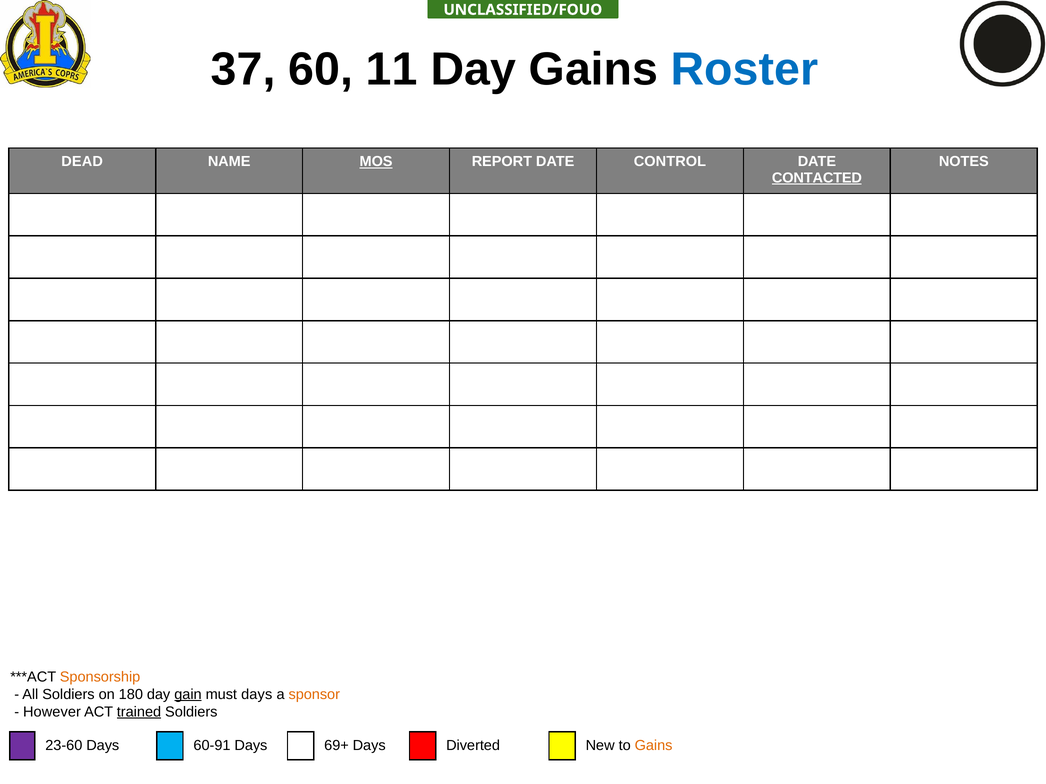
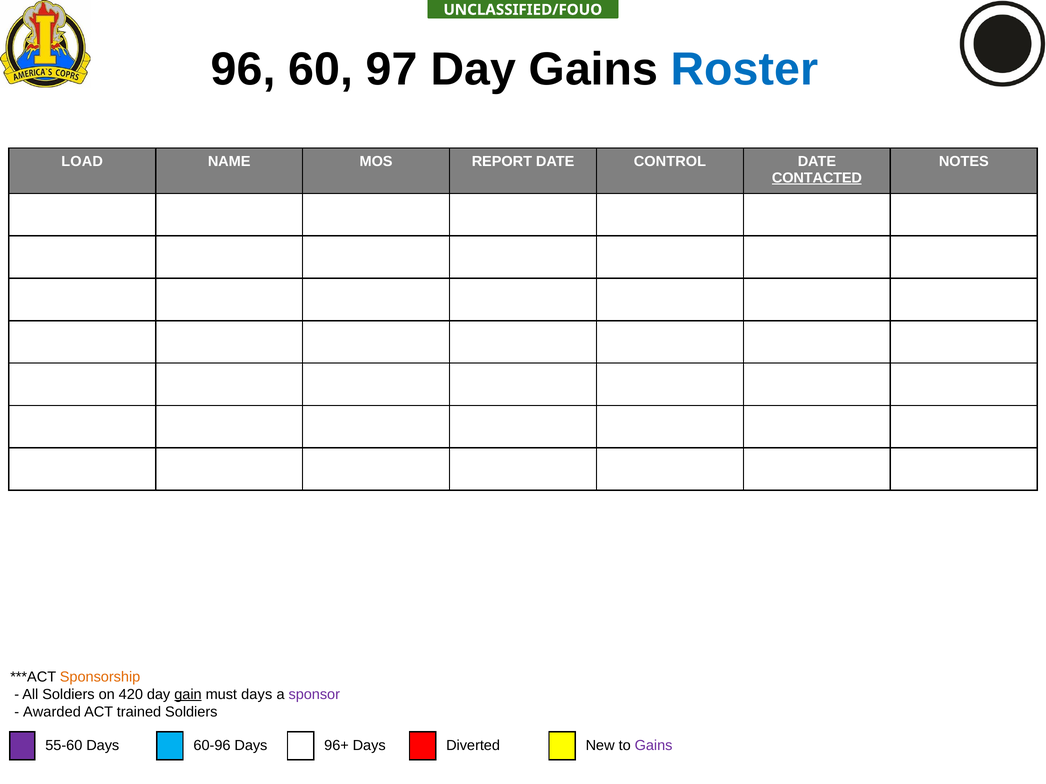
37: 37 -> 96
11: 11 -> 97
DEAD: DEAD -> LOAD
MOS underline: present -> none
180: 180 -> 420
sponsor colour: orange -> purple
However: However -> Awarded
trained underline: present -> none
23-60: 23-60 -> 55-60
60-91: 60-91 -> 60-96
69+: 69+ -> 96+
Gains at (654, 746) colour: orange -> purple
